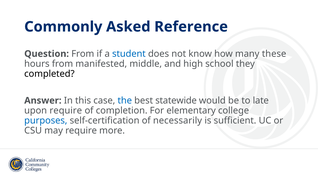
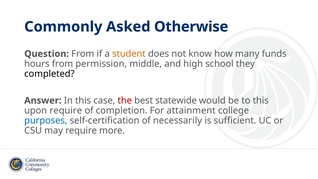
Reference: Reference -> Otherwise
student colour: blue -> orange
these: these -> funds
manifested: manifested -> permission
the colour: blue -> red
to late: late -> this
elementary: elementary -> attainment
